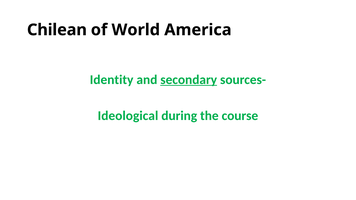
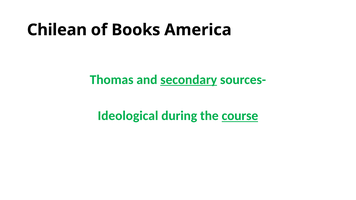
World: World -> Books
Identity: Identity -> Thomas
course underline: none -> present
